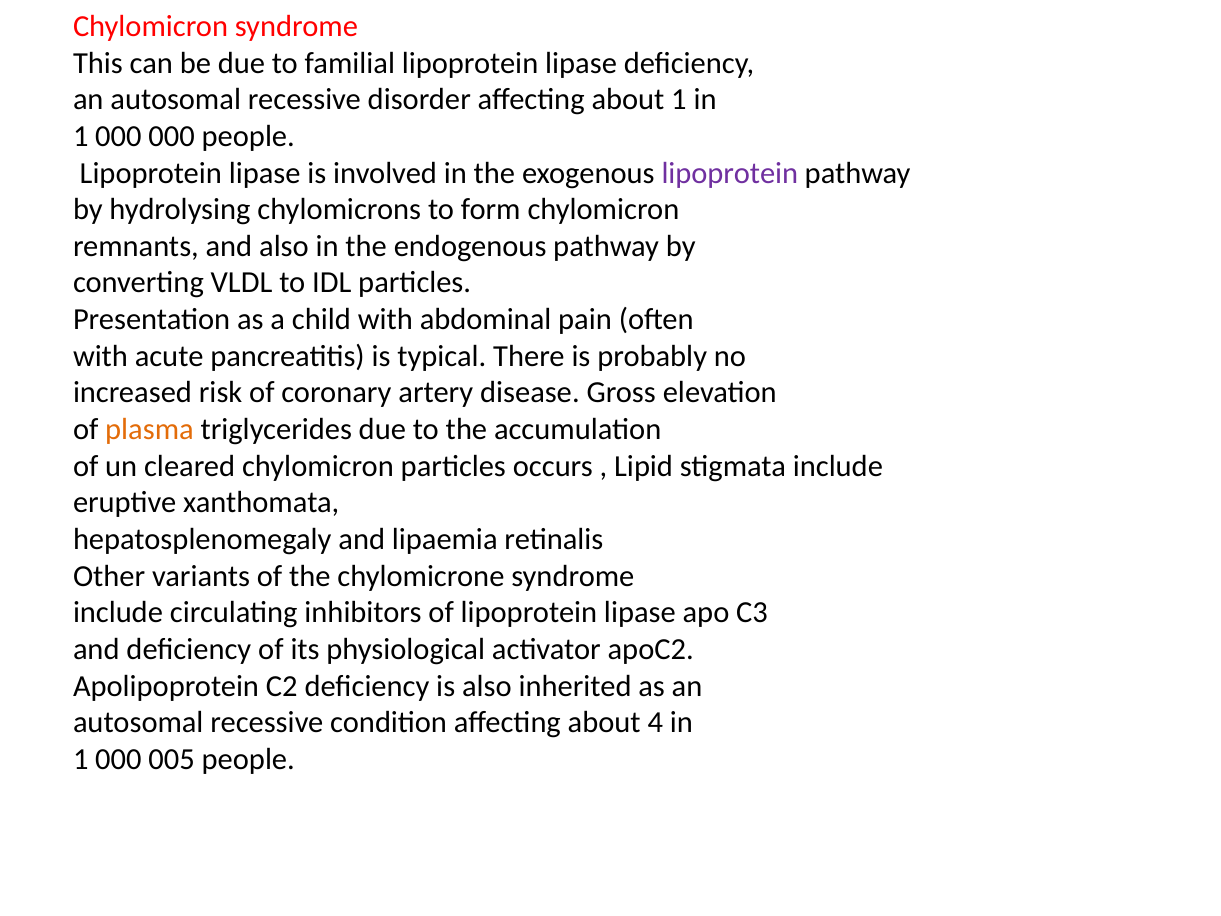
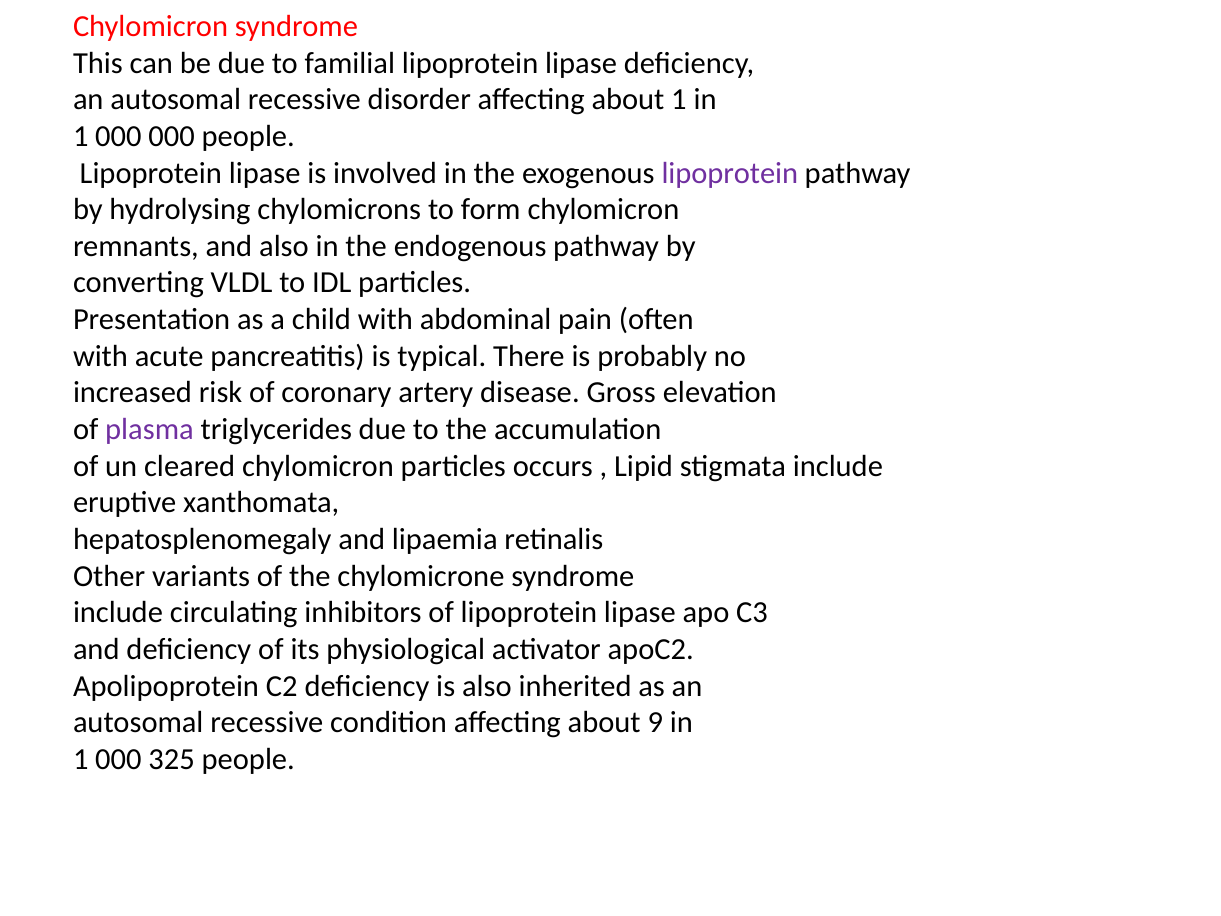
plasma colour: orange -> purple
4: 4 -> 9
005: 005 -> 325
